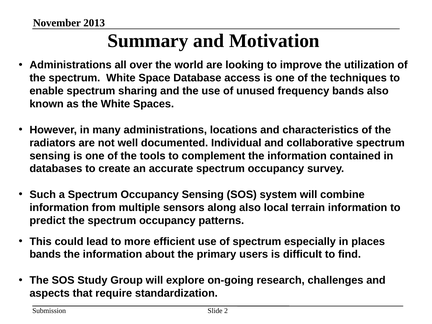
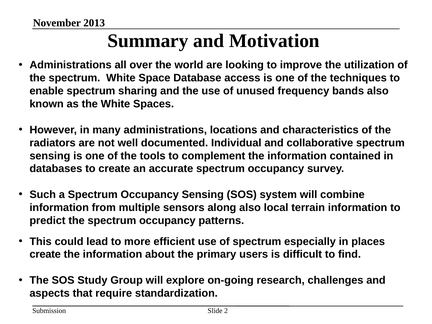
bands at (45, 254): bands -> create
